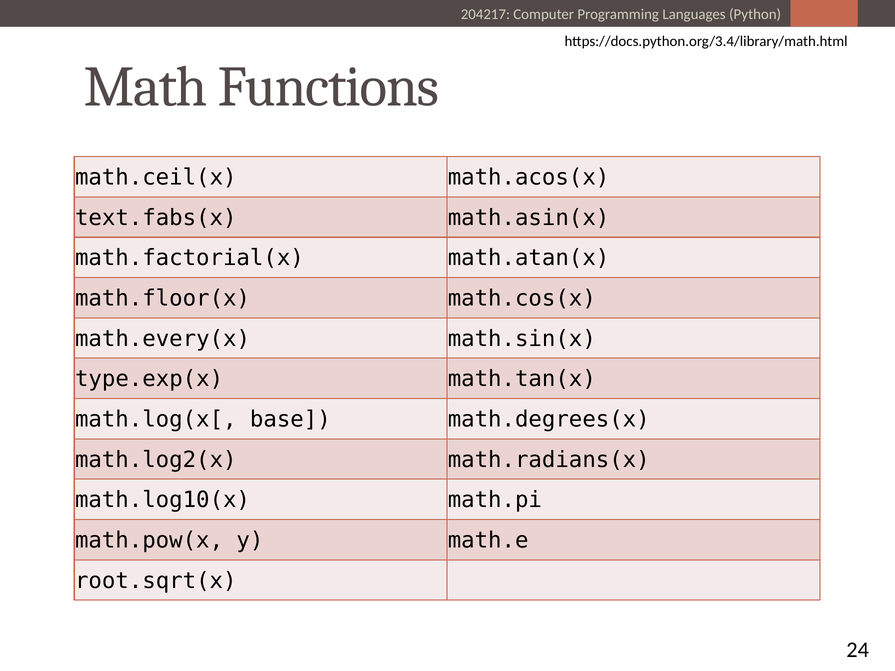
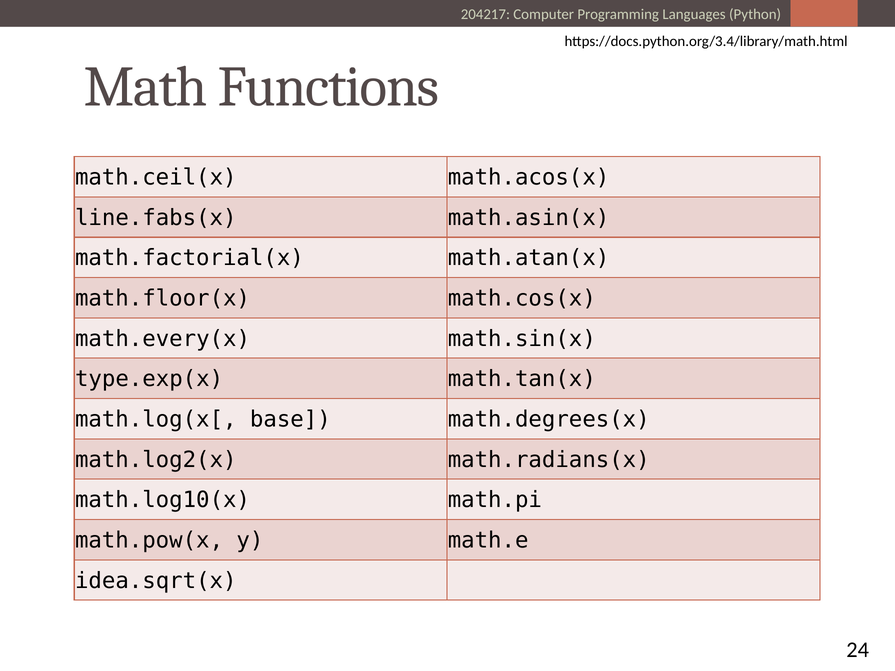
text.fabs(x: text.fabs(x -> line.fabs(x
root.sqrt(x: root.sqrt(x -> idea.sqrt(x
